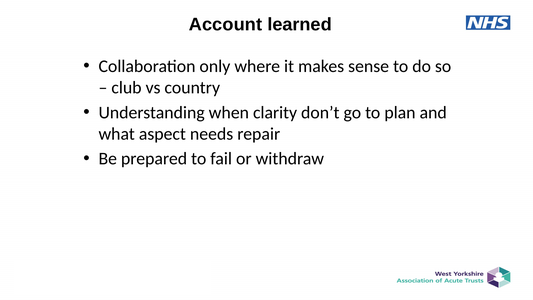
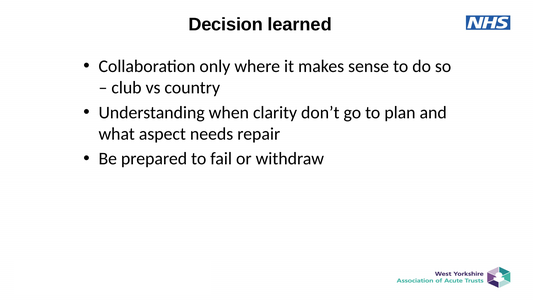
Account: Account -> Decision
